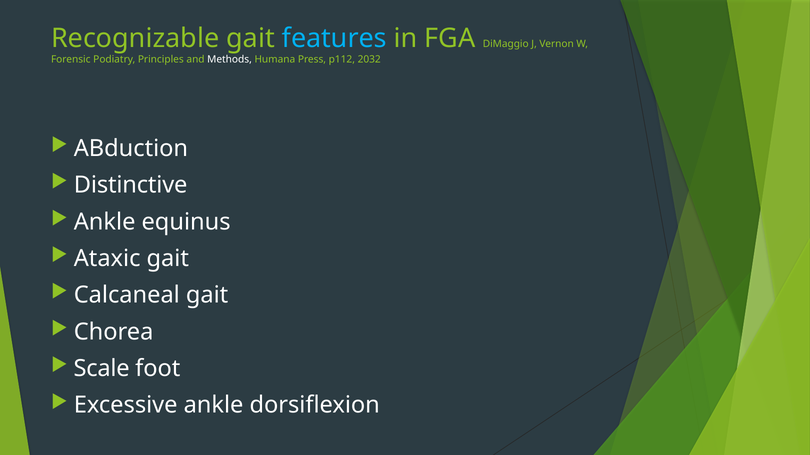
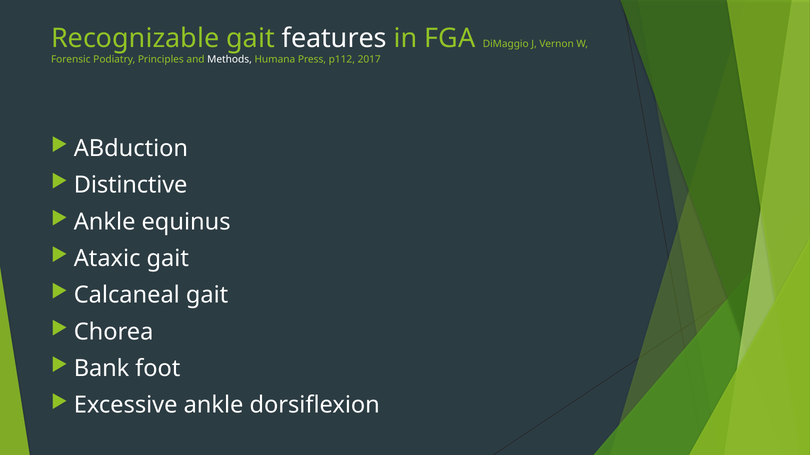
features colour: light blue -> white
2032: 2032 -> 2017
Scale: Scale -> Bank
